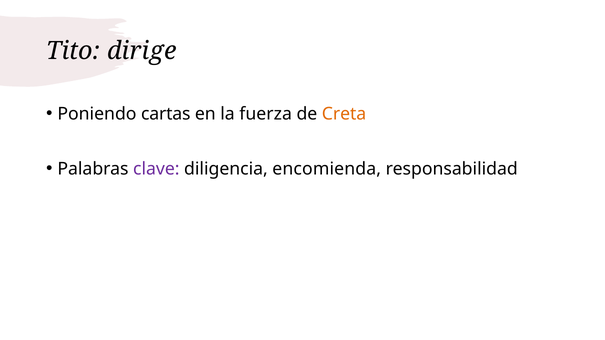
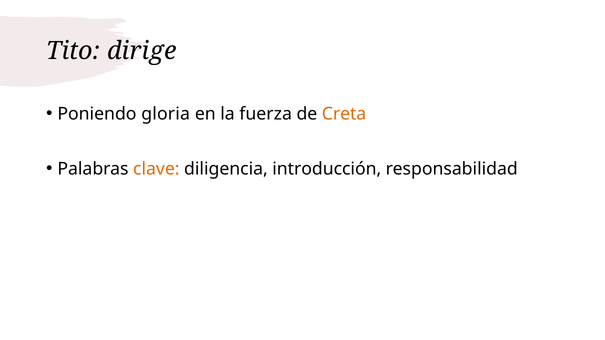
cartas: cartas -> gloria
clave colour: purple -> orange
encomienda: encomienda -> introducción
